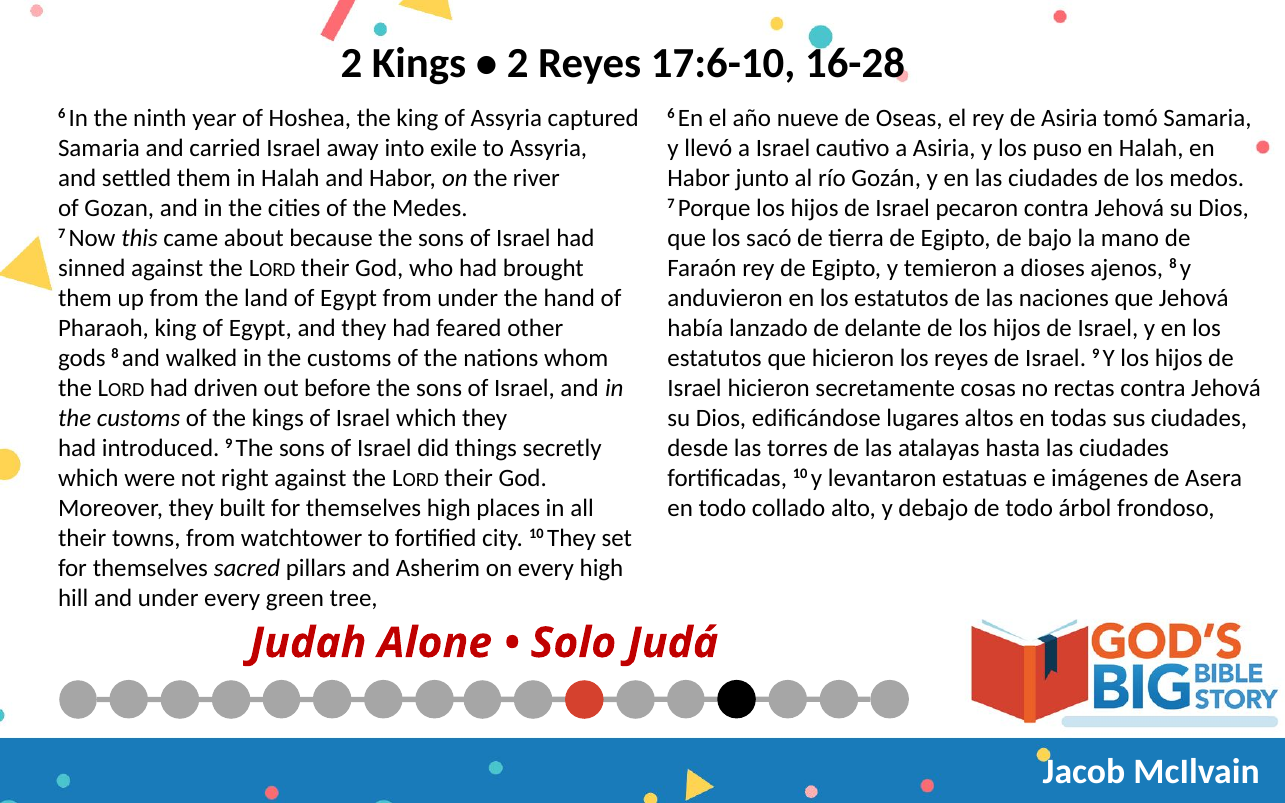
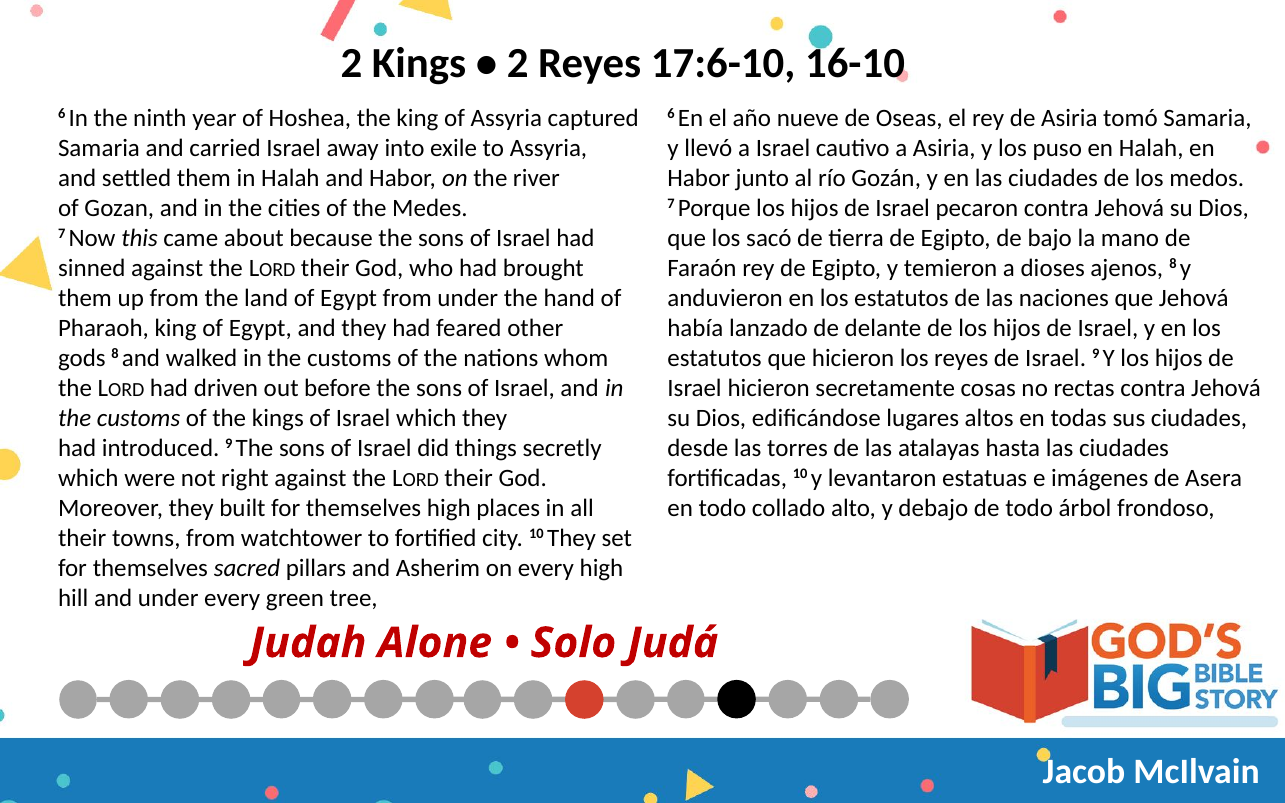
16-28: 16-28 -> 16-10
